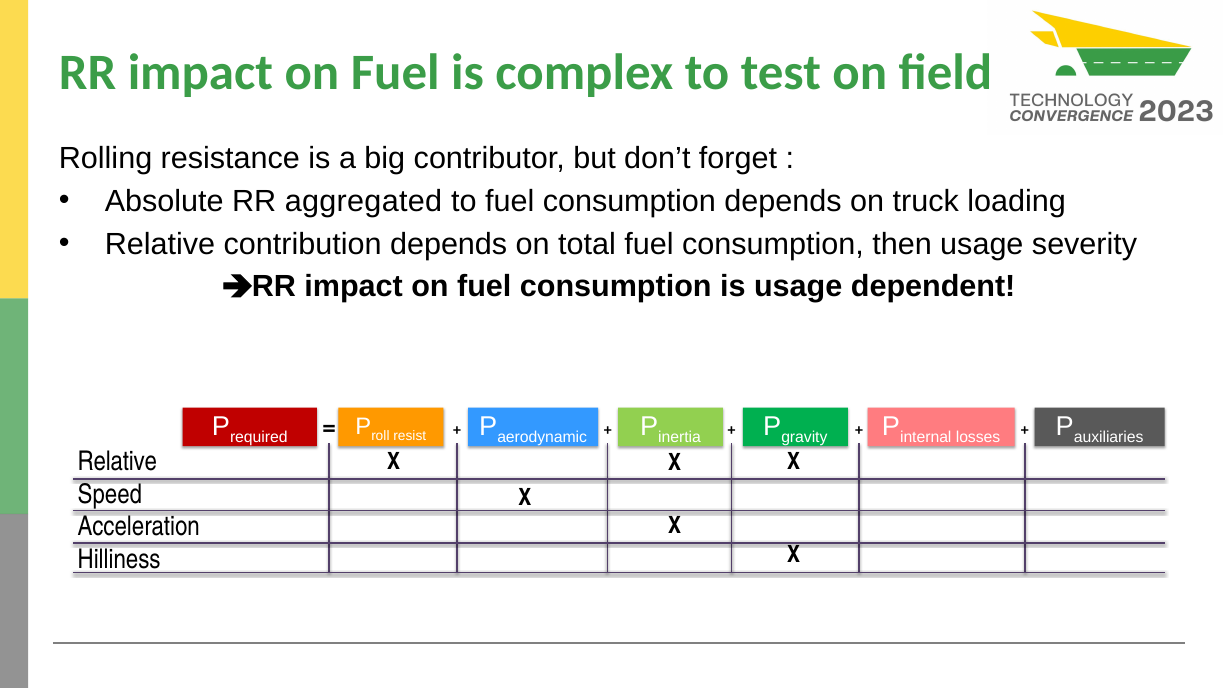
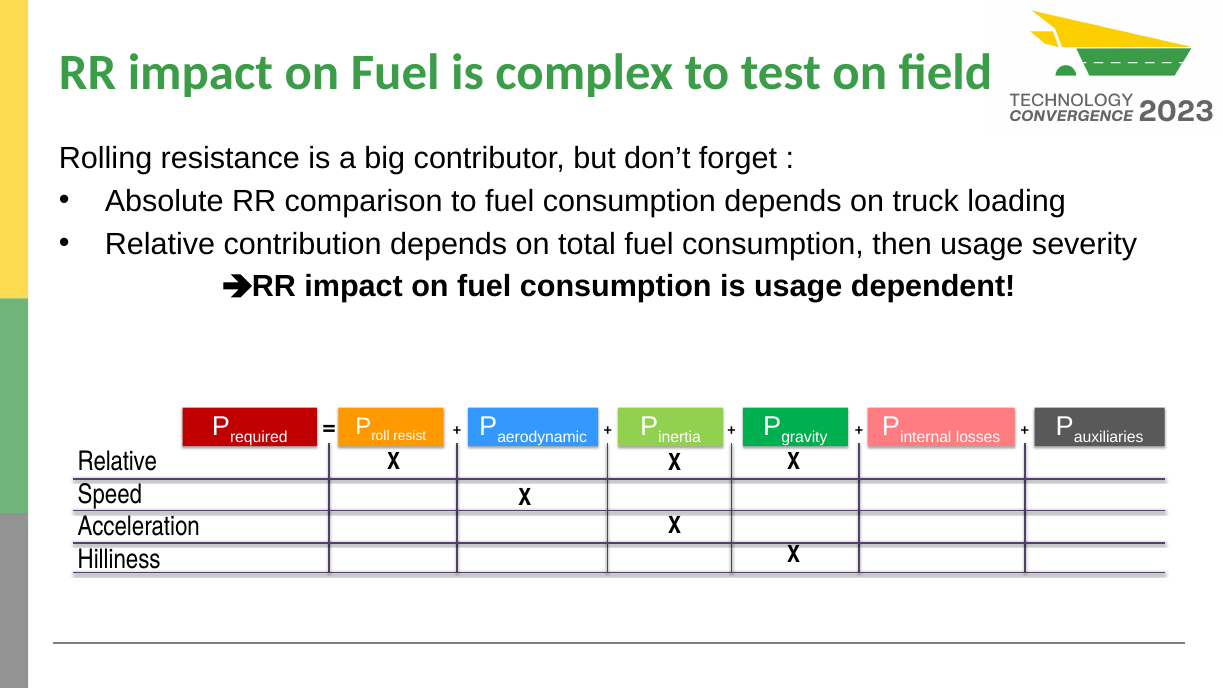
aggregated: aggregated -> comparison
